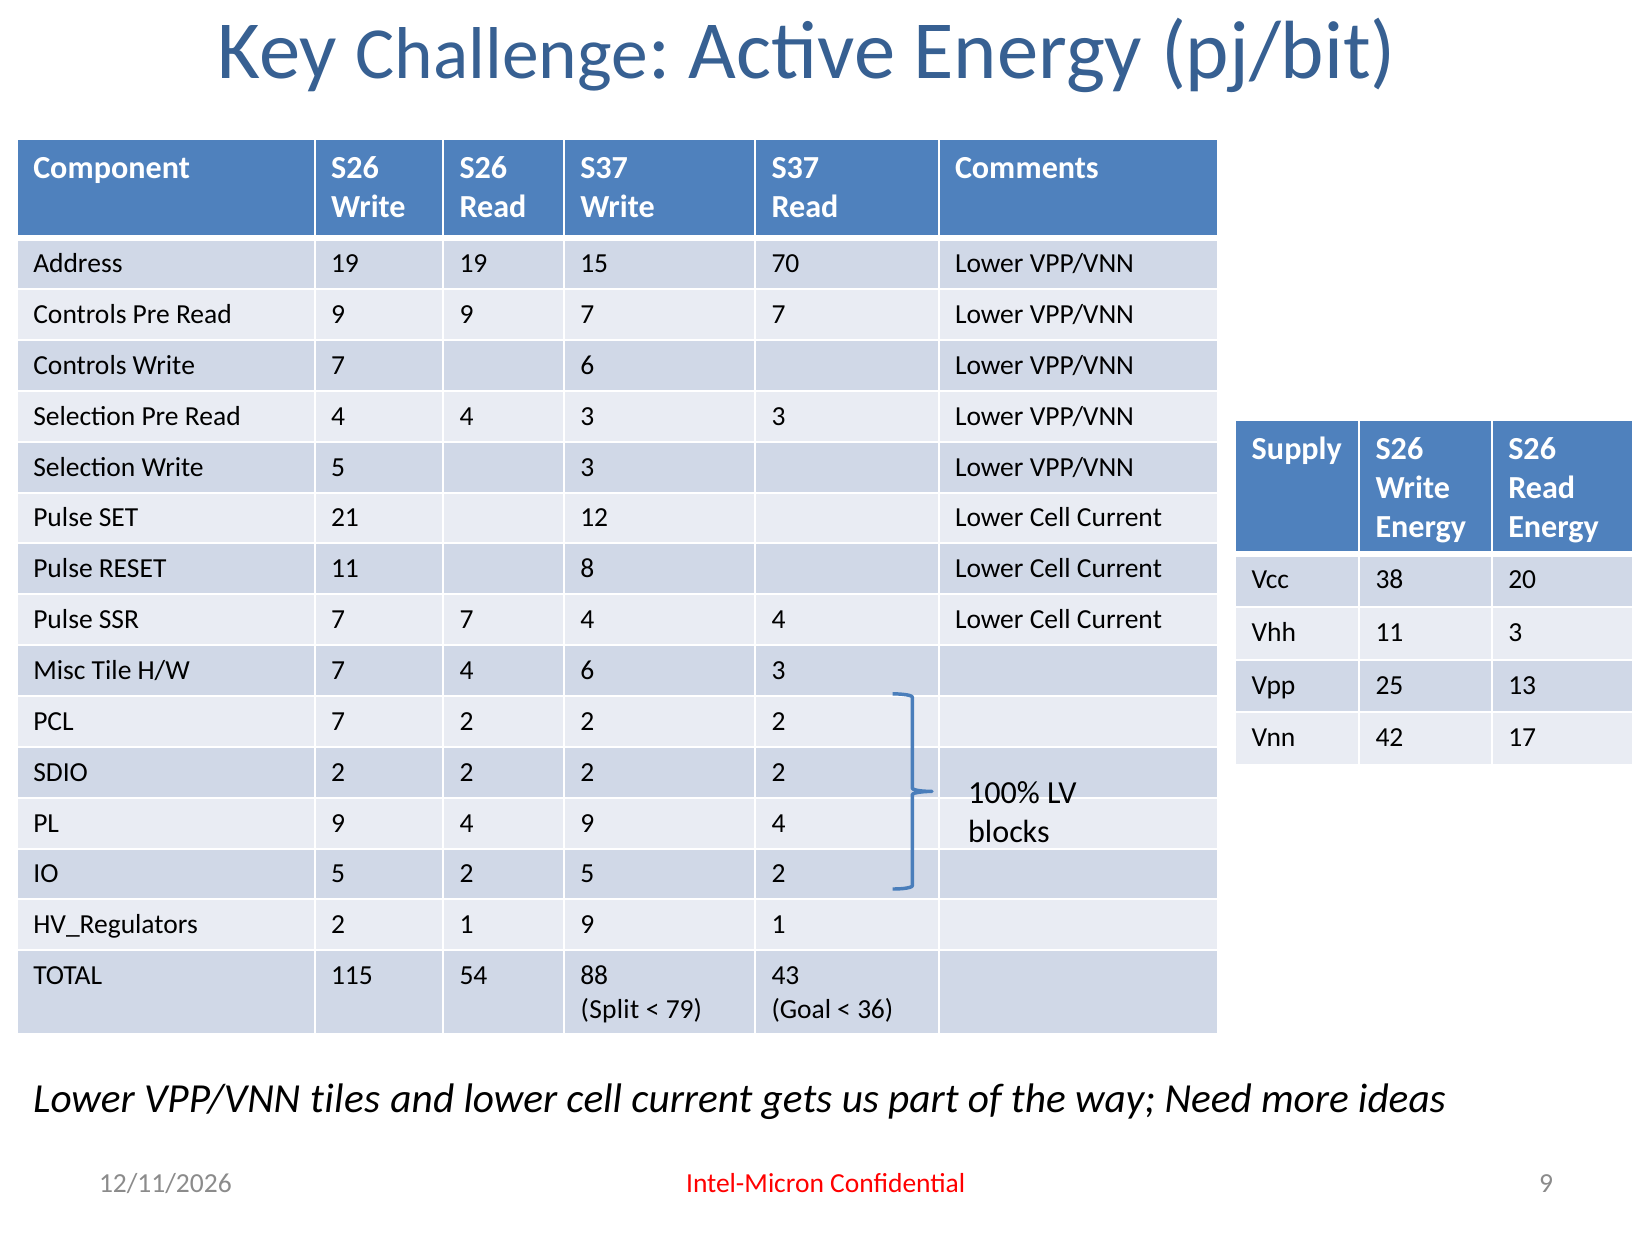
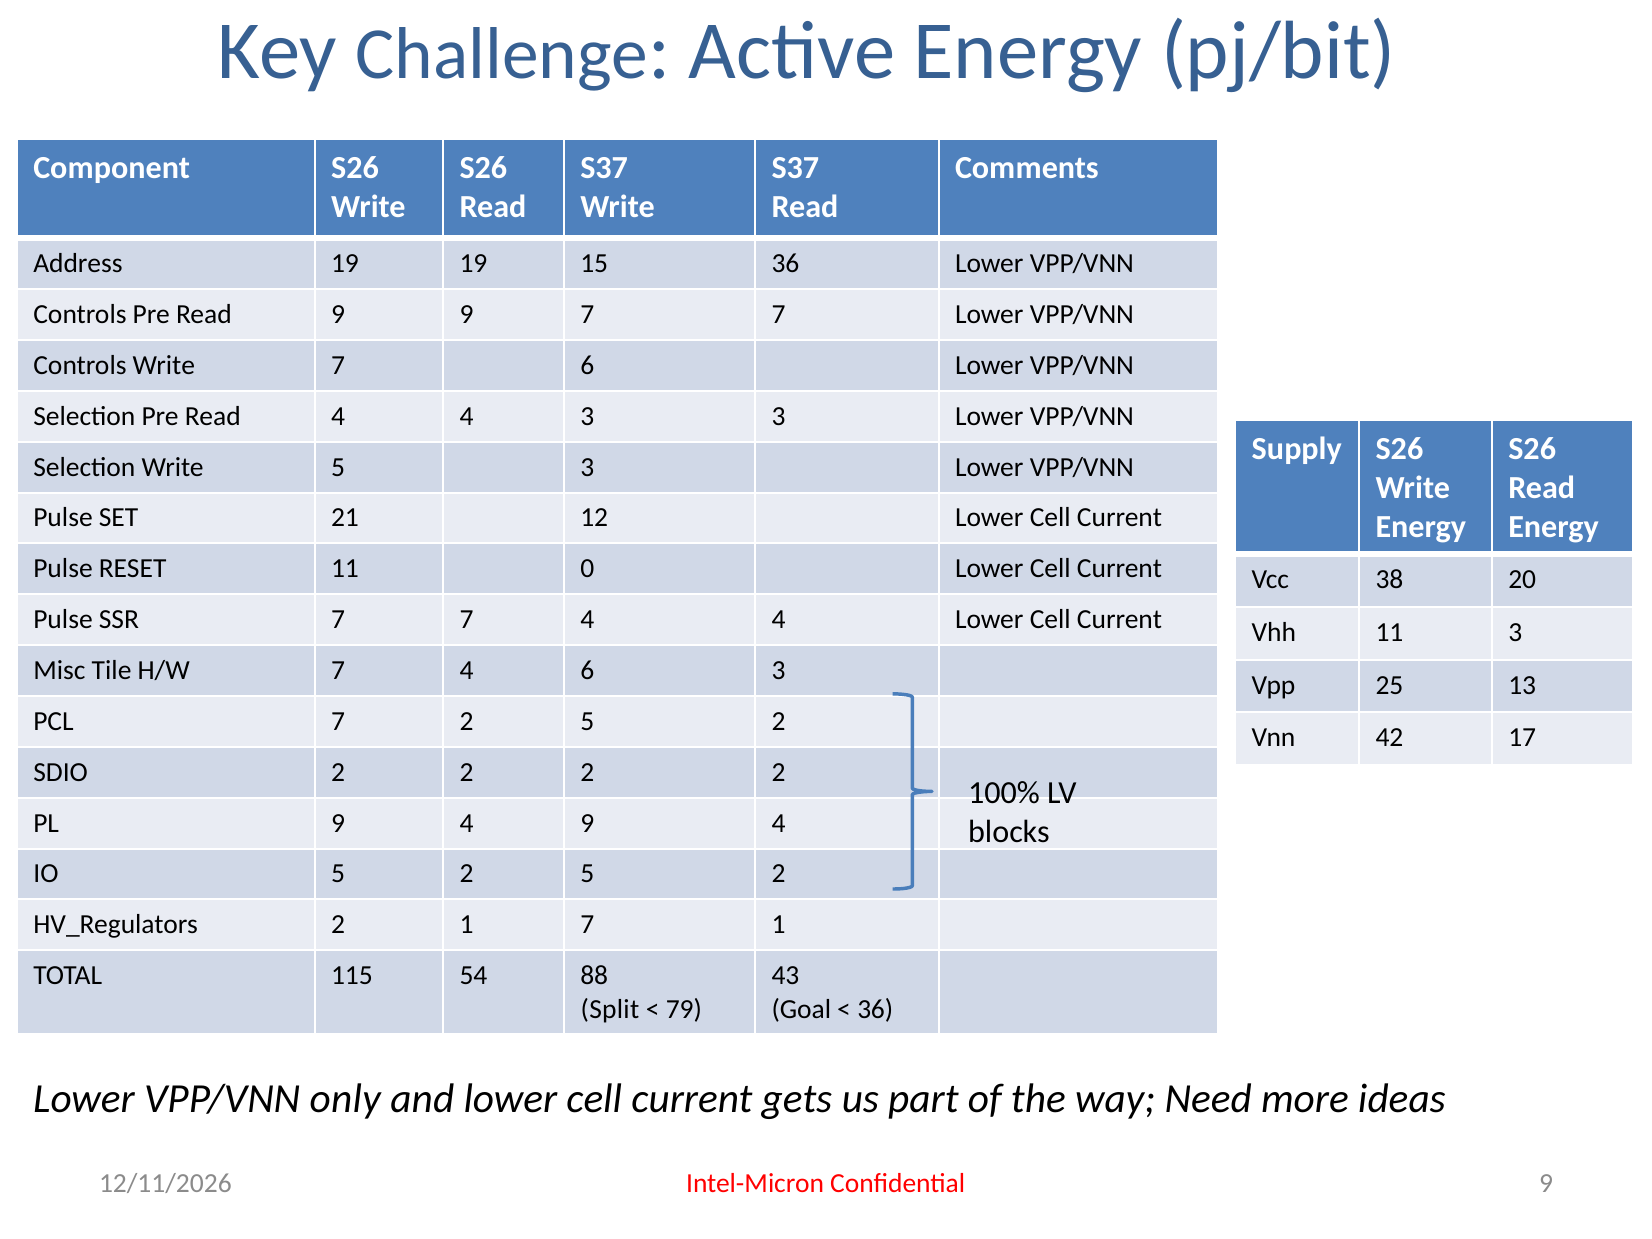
15 70: 70 -> 36
8: 8 -> 0
7 2 2: 2 -> 5
1 9: 9 -> 7
tiles: tiles -> only
